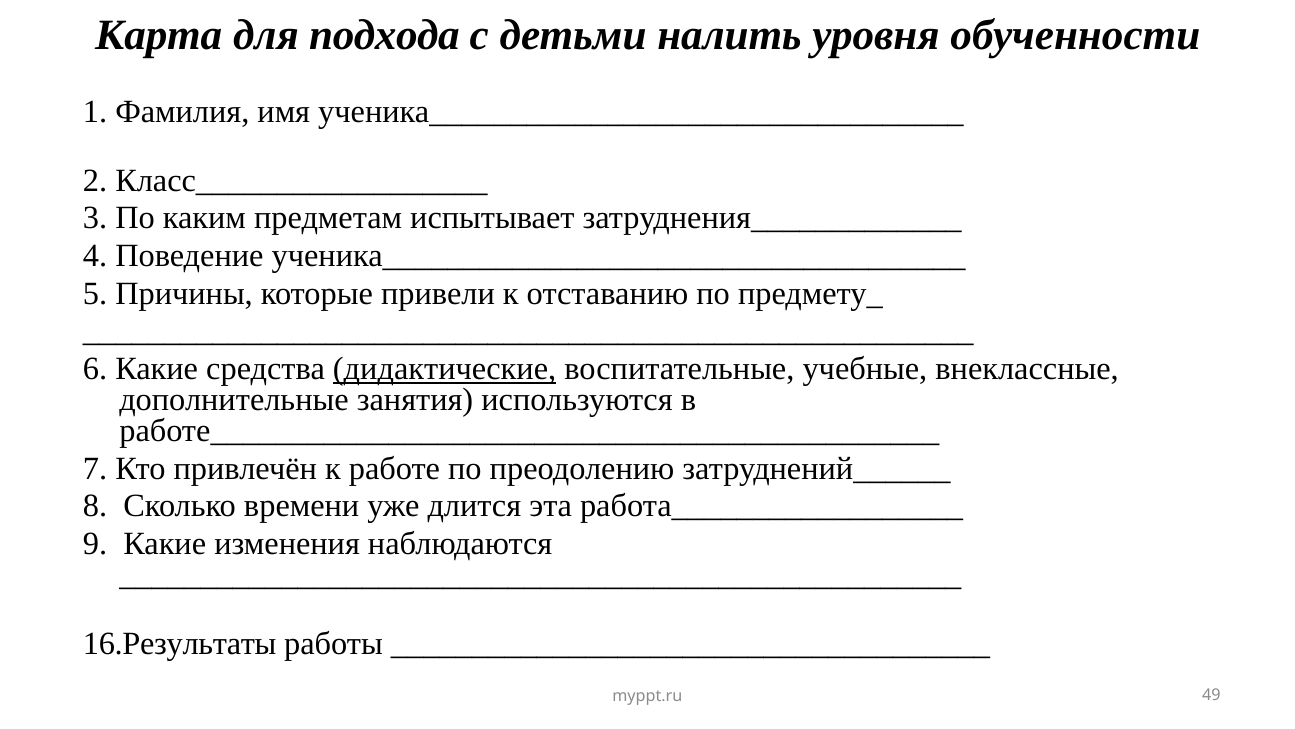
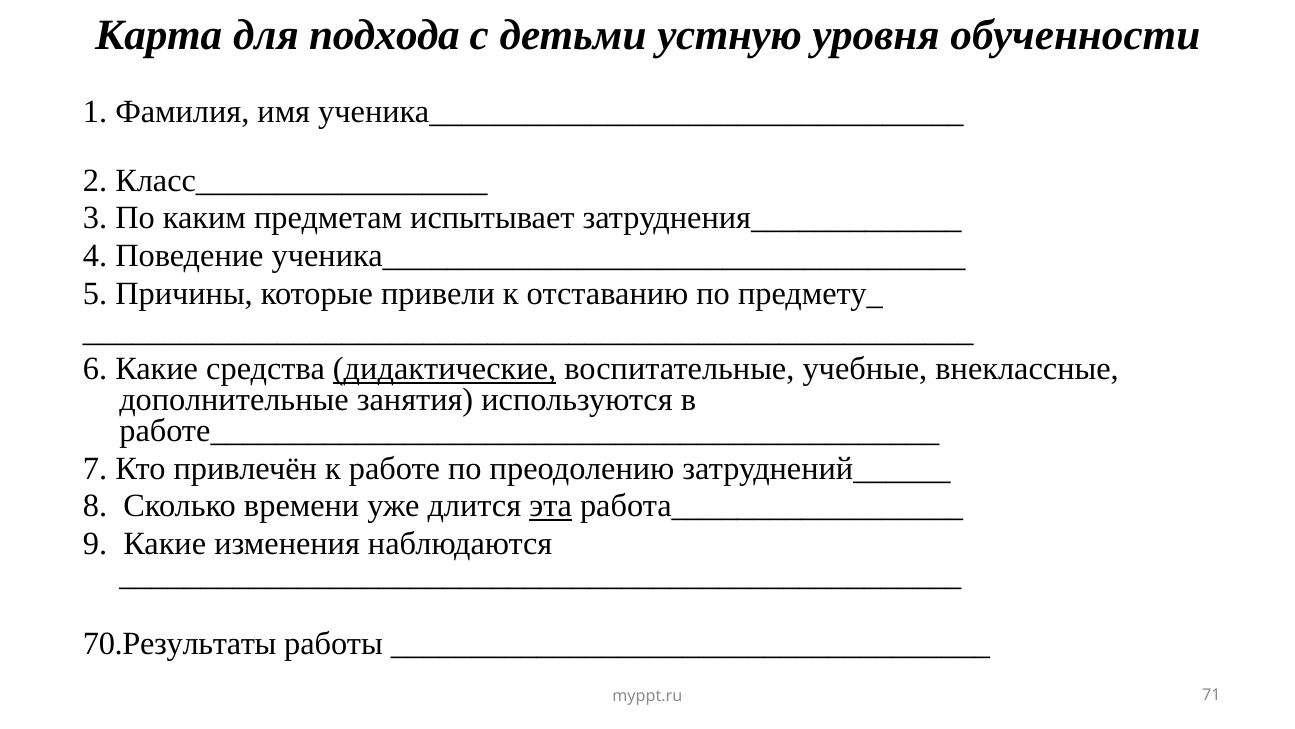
налить: налить -> устную
эта underline: none -> present
16.Результаты: 16.Результаты -> 70.Результаты
49: 49 -> 71
